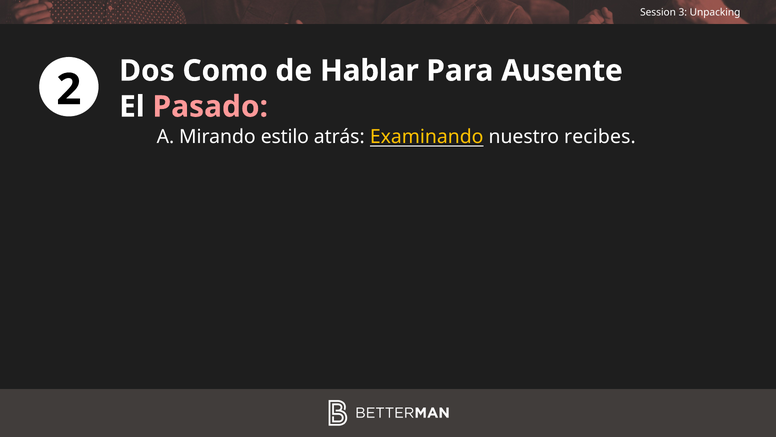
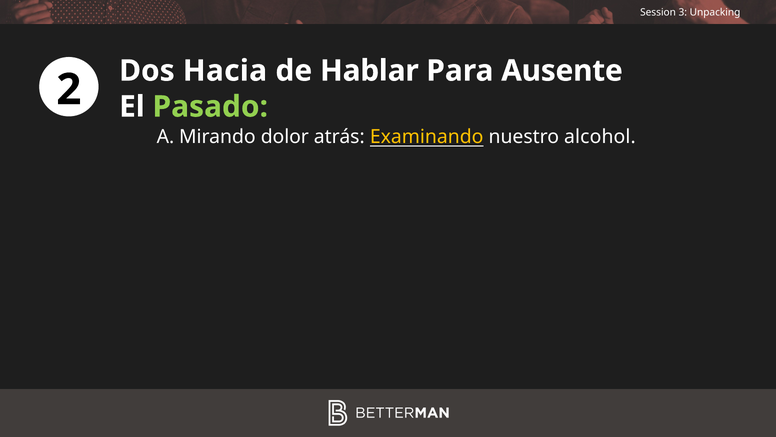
Como: Como -> Hacia
Pasado colour: pink -> light green
estilo: estilo -> dolor
recibes: recibes -> alcohol
